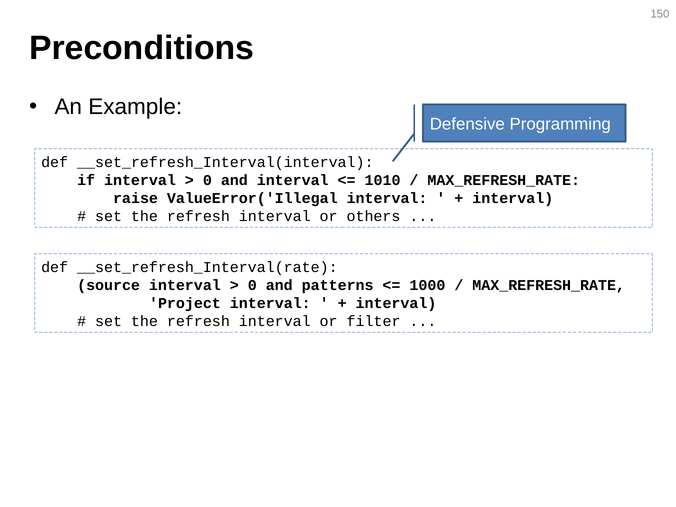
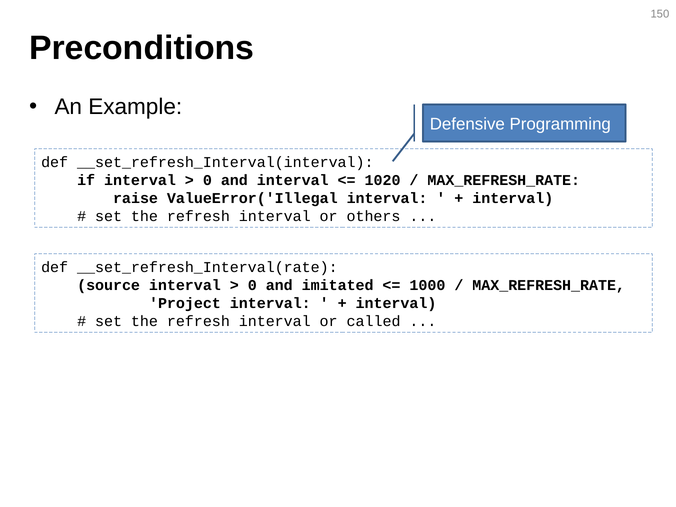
1010: 1010 -> 1020
patterns: patterns -> imitated
filter: filter -> called
